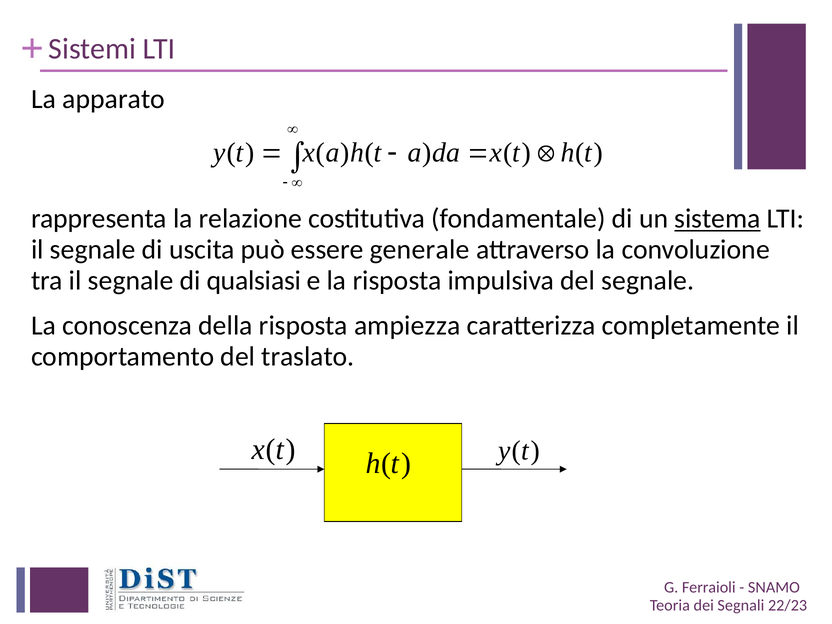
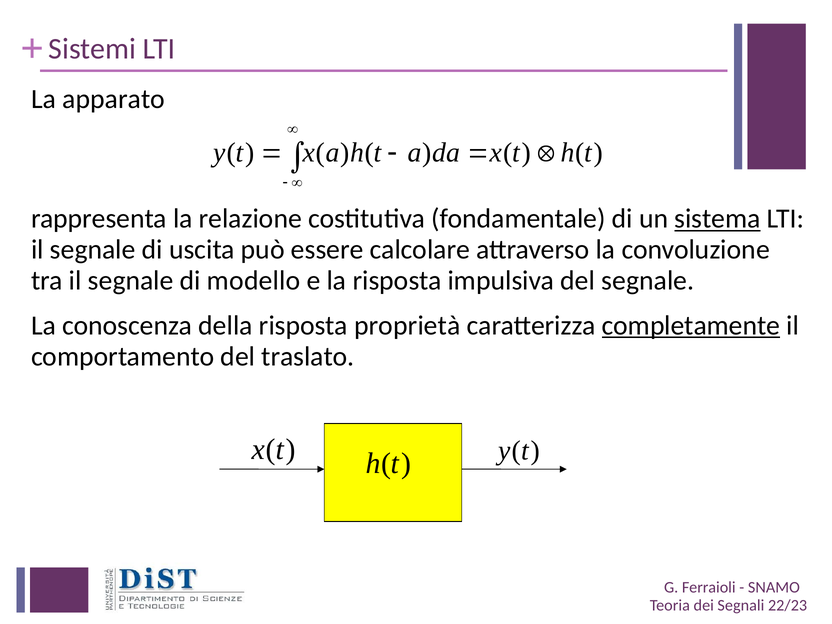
generale: generale -> calcolare
qualsiasi: qualsiasi -> modello
ampiezza: ampiezza -> proprietà
completamente underline: none -> present
